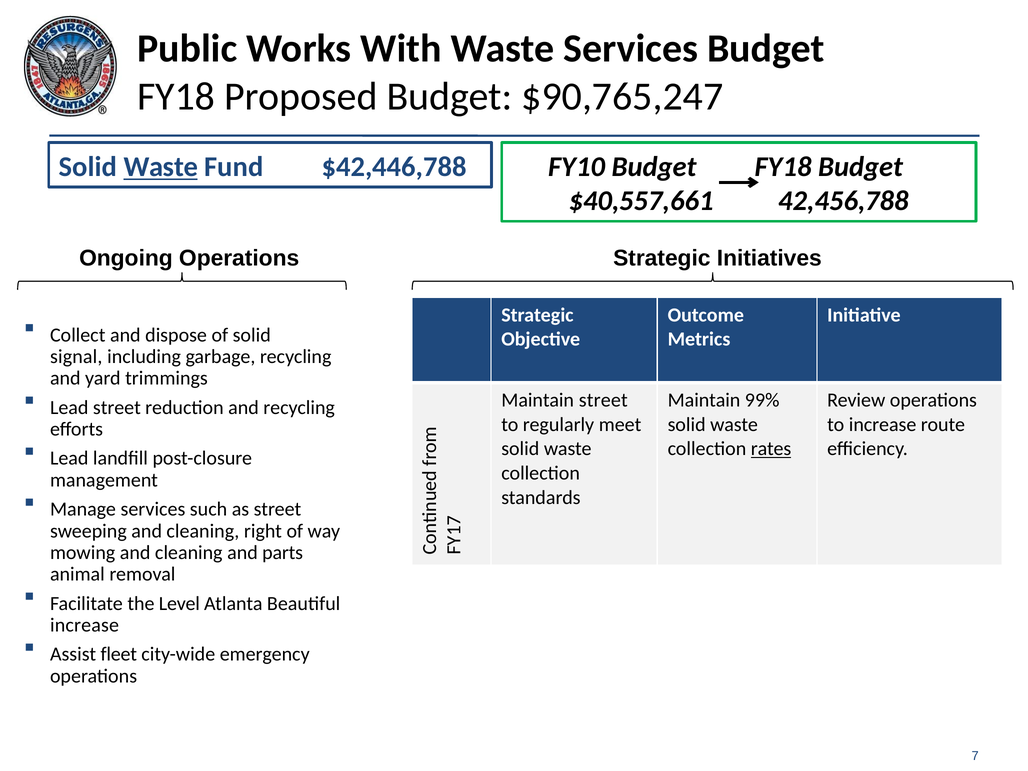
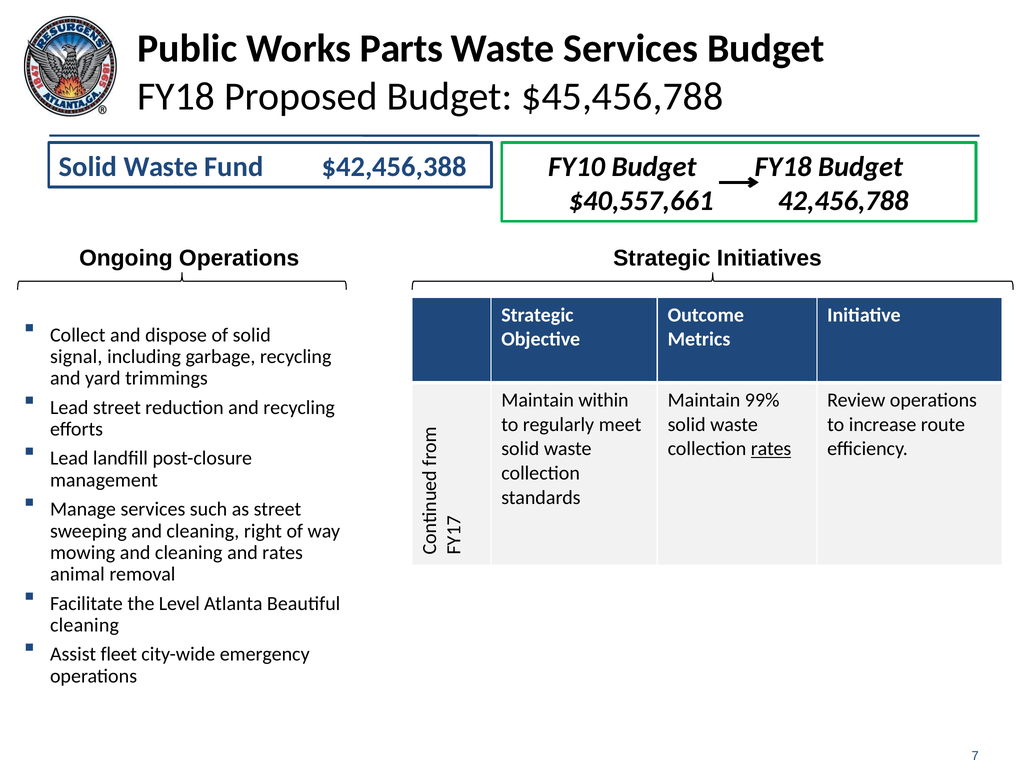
With: With -> Parts
$90,765,247: $90,765,247 -> $45,456,788
Waste at (161, 167) underline: present -> none
$42,446,788: $42,446,788 -> $42,456,388
Maintain street: street -> within
and parts: parts -> rates
increase at (85, 625): increase -> cleaning
